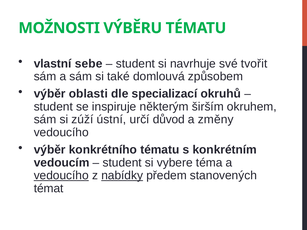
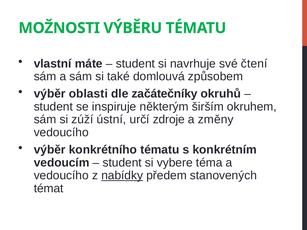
sebe: sebe -> máte
tvořit: tvořit -> čtení
specializací: specializací -> začátečníky
důvod: důvod -> zdroje
vedoucího at (61, 176) underline: present -> none
